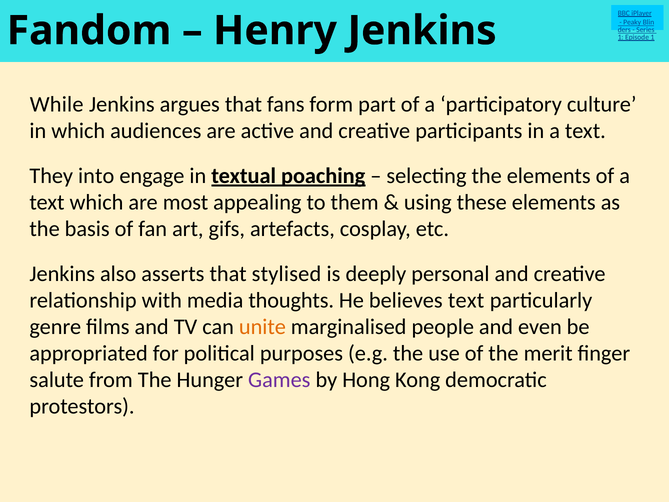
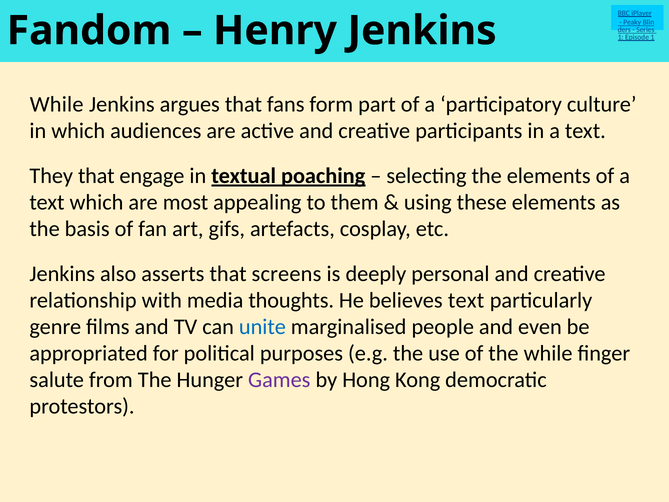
They into: into -> that
stylised: stylised -> screens
unite colour: orange -> blue
the merit: merit -> while
